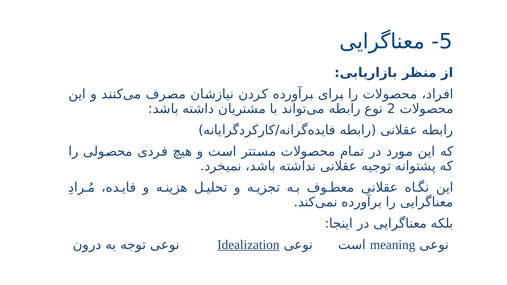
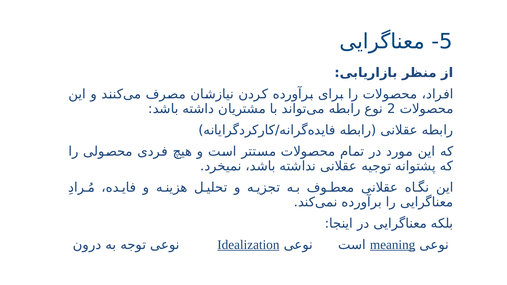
meaning underline: none -> present
